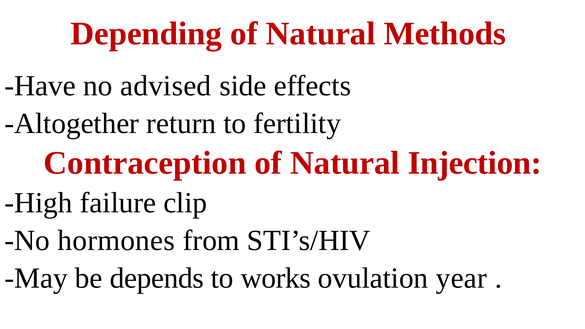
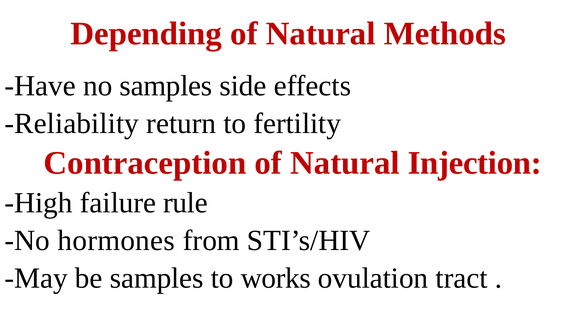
no advised: advised -> samples
Altogether: Altogether -> Reliability
clip: clip -> rule
be depends: depends -> samples
year: year -> tract
